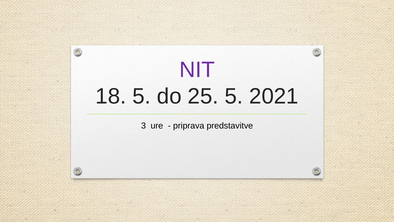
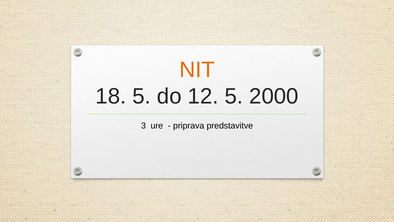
NIT colour: purple -> orange
25: 25 -> 12
2021: 2021 -> 2000
